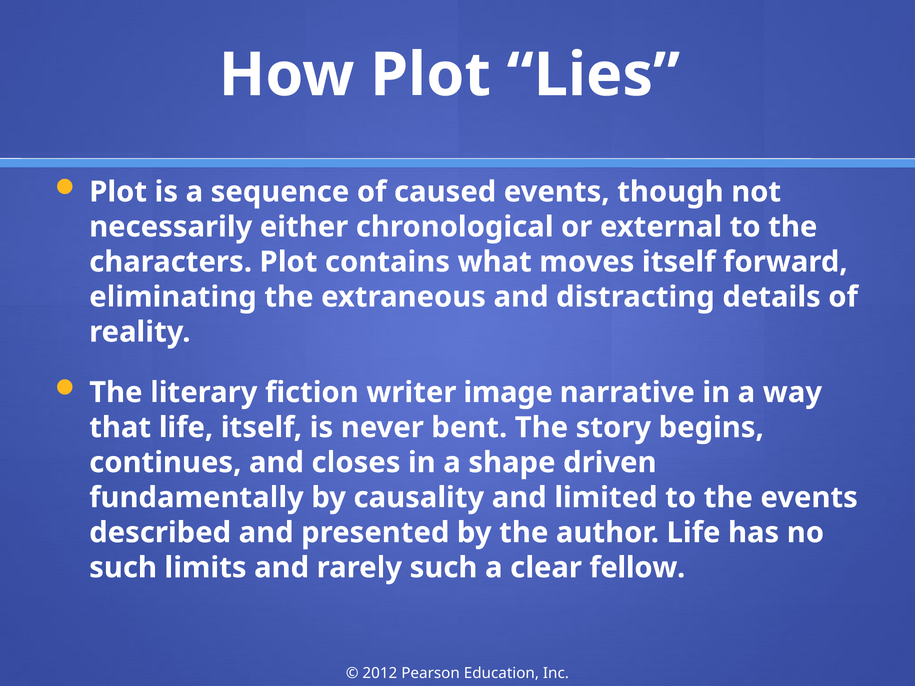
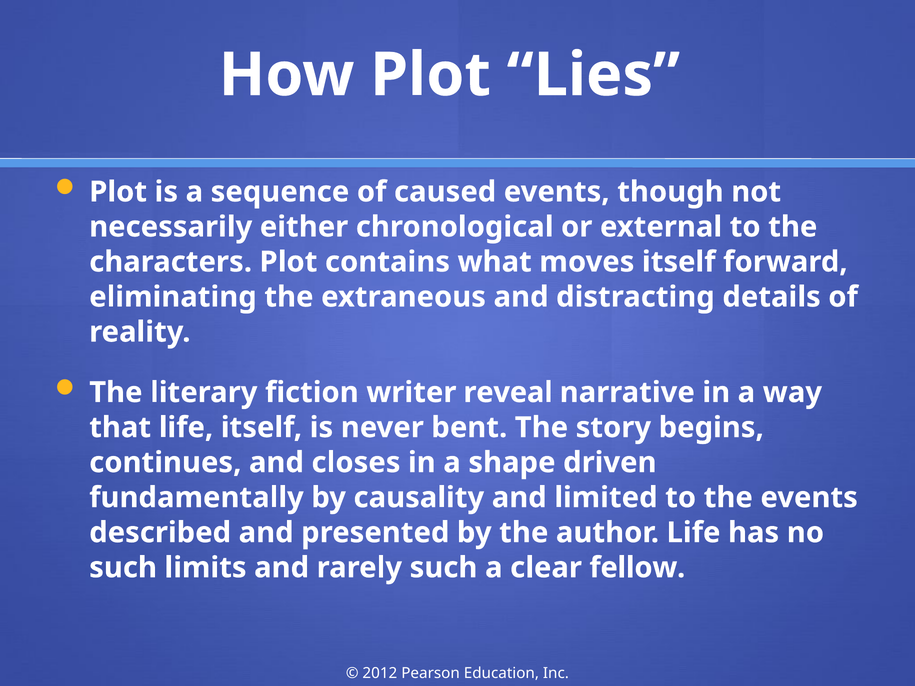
image: image -> reveal
